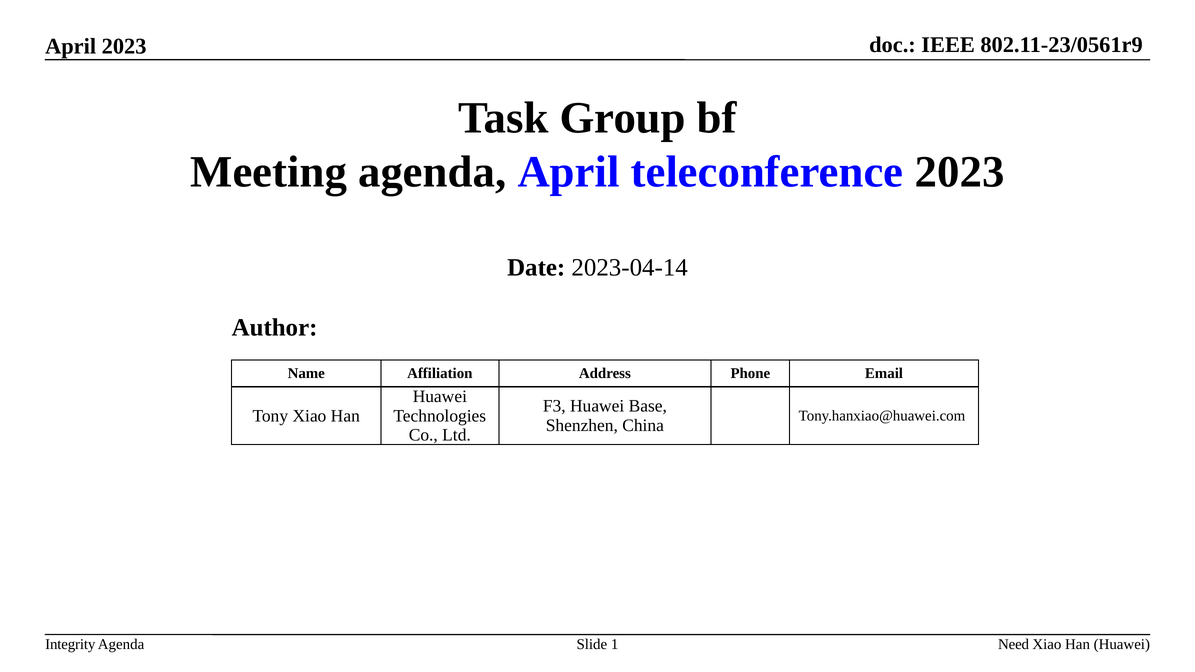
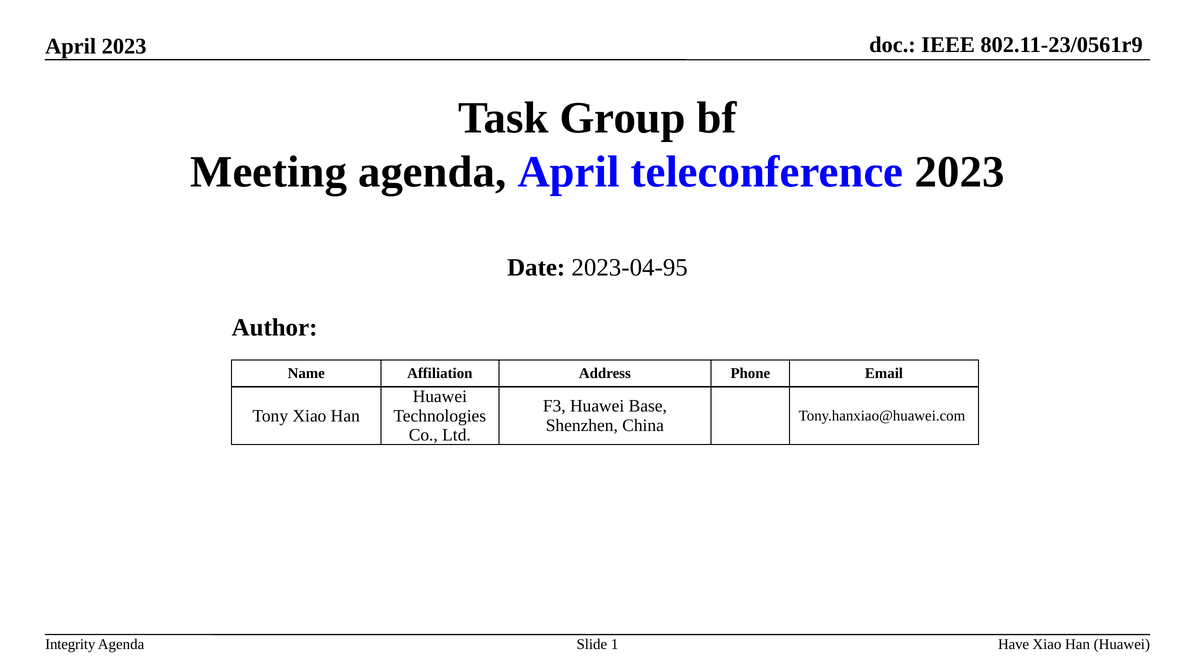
2023-04-14: 2023-04-14 -> 2023-04-95
Need: Need -> Have
